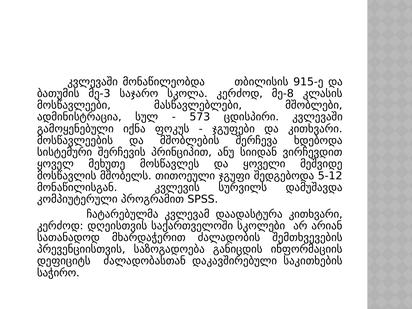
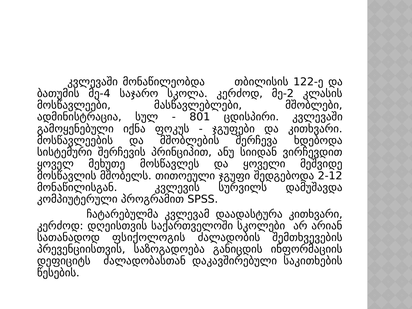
915-ე: 915-ე -> 122-ე
მე-3: მე-3 -> მე-4
მე-8: მე-8 -> მე-2
573: 573 -> 801
5-12: 5-12 -> 2-12
მხარდაჭერით: მხარდაჭერით -> ფსიქოლოგის
საჭირო: საჭირო -> წესების
